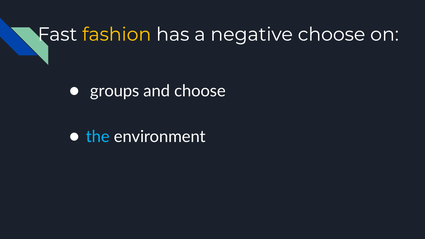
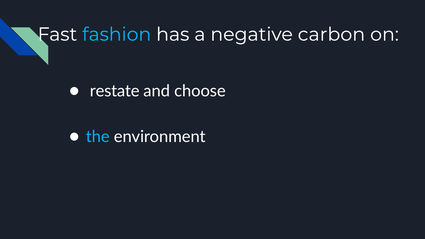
fashion colour: yellow -> light blue
negative choose: choose -> carbon
groups: groups -> restate
